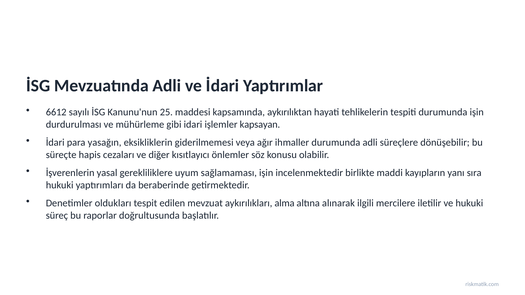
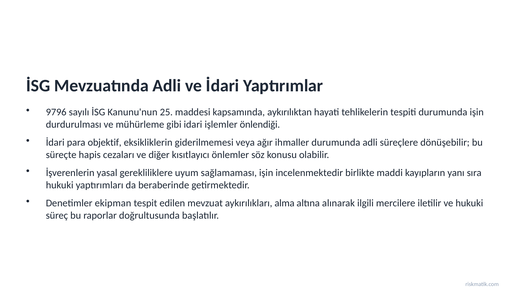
6612: 6612 -> 9796
kapsayan: kapsayan -> önlendiği
yasağın: yasağın -> objektif
oldukları: oldukları -> ekipman
